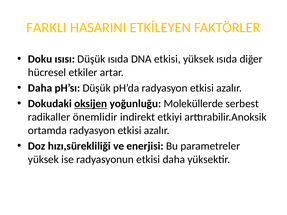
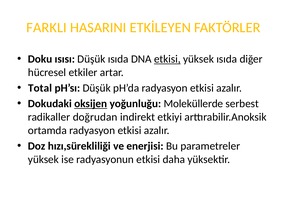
etkisi at (167, 59) underline: none -> present
Daha at (40, 88): Daha -> Total
önemlidir: önemlidir -> doğrudan
